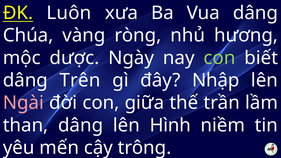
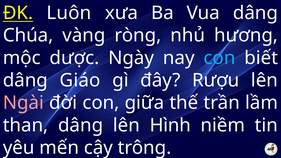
con at (219, 58) colour: light green -> light blue
Trên: Trên -> Giáo
Nhập: Nhập -> Rượu
